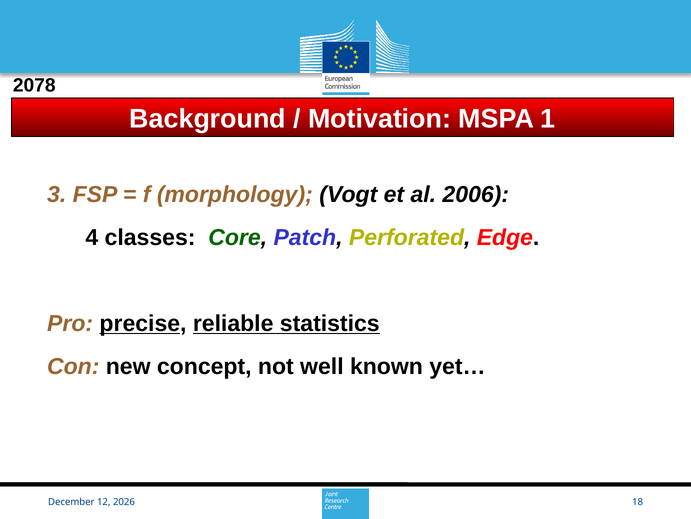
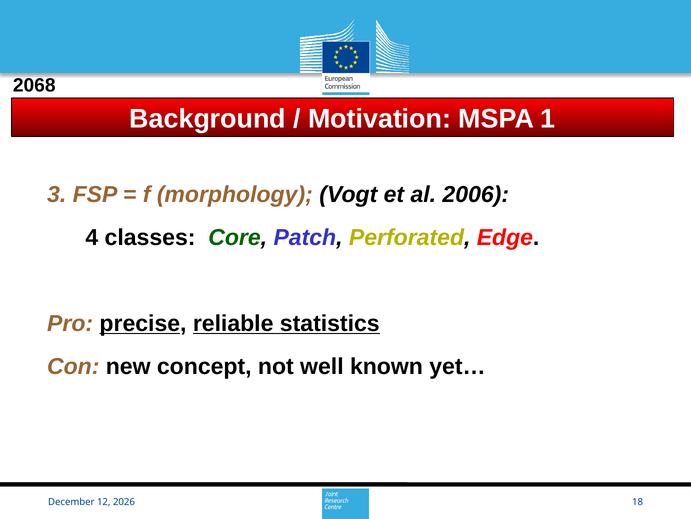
2078: 2078 -> 2068
